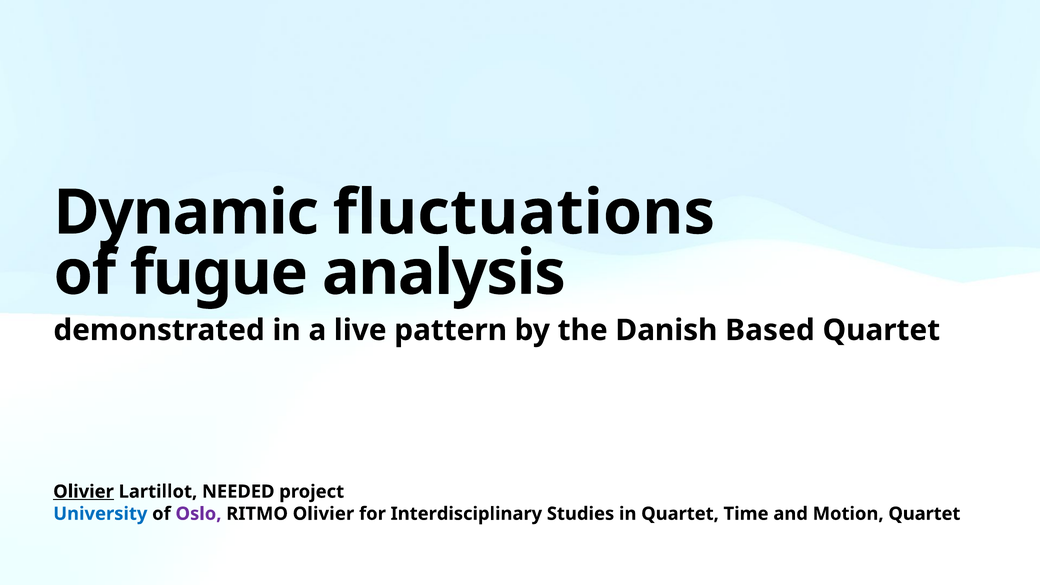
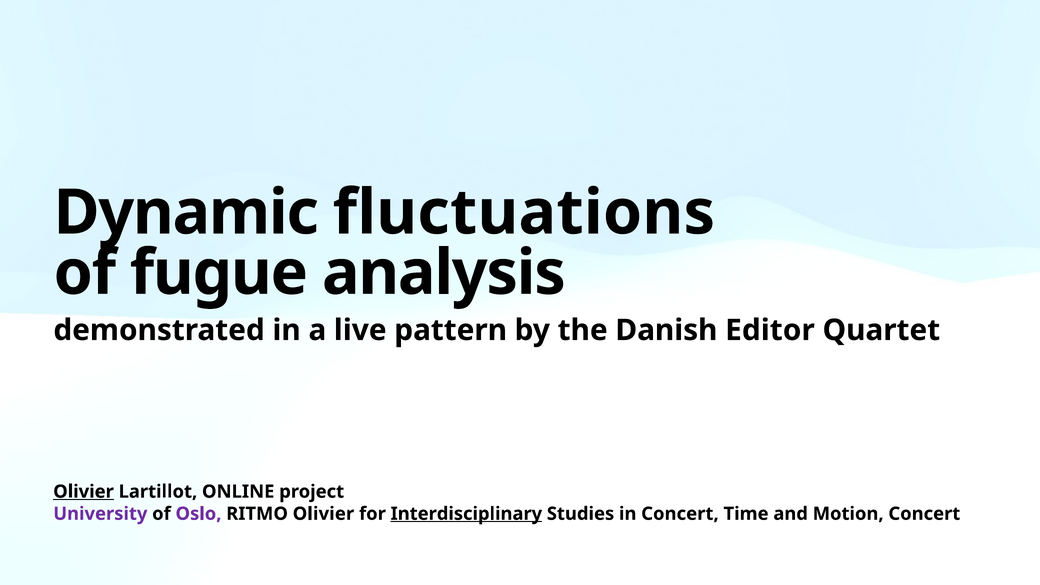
Based: Based -> Editor
NEEDED: NEEDED -> ONLINE
University colour: blue -> purple
Interdisciplinary underline: none -> present
in Quartet: Quartet -> Concert
Motion Quartet: Quartet -> Concert
